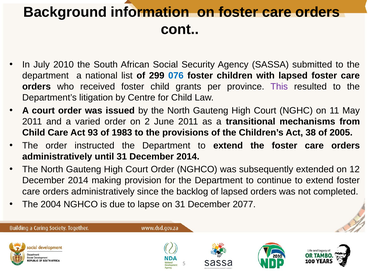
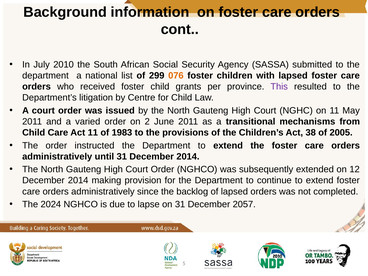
076 colour: blue -> orange
Act 93: 93 -> 11
2004: 2004 -> 2024
2077: 2077 -> 2057
